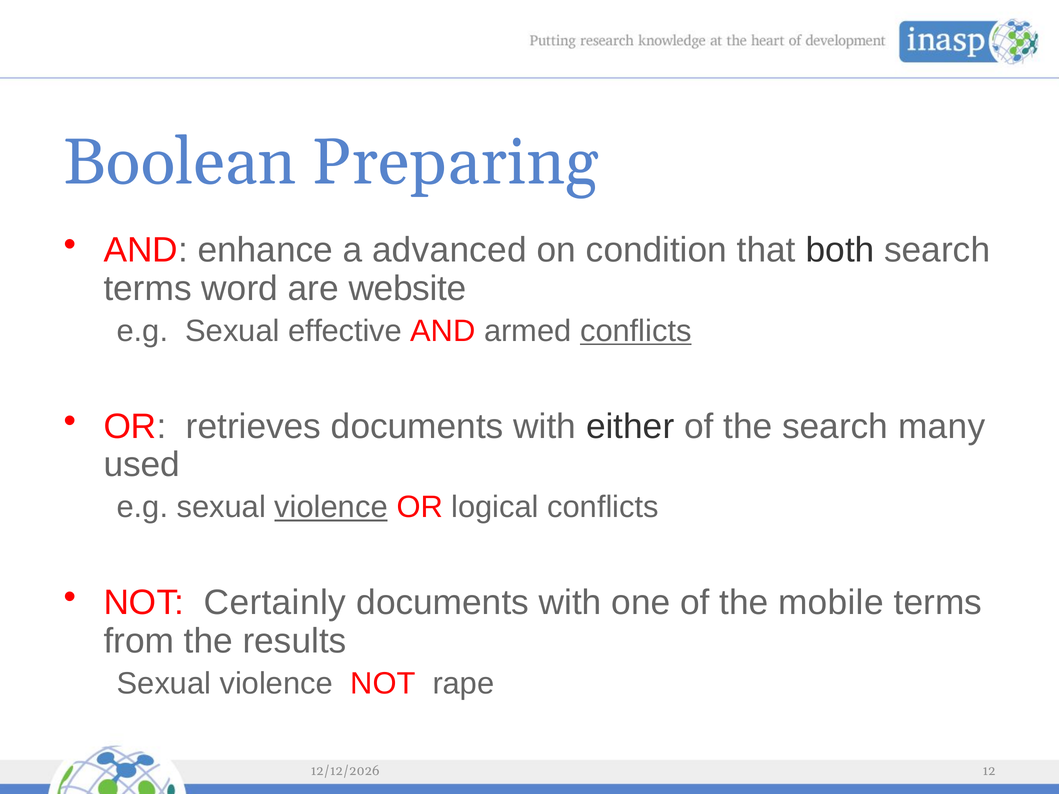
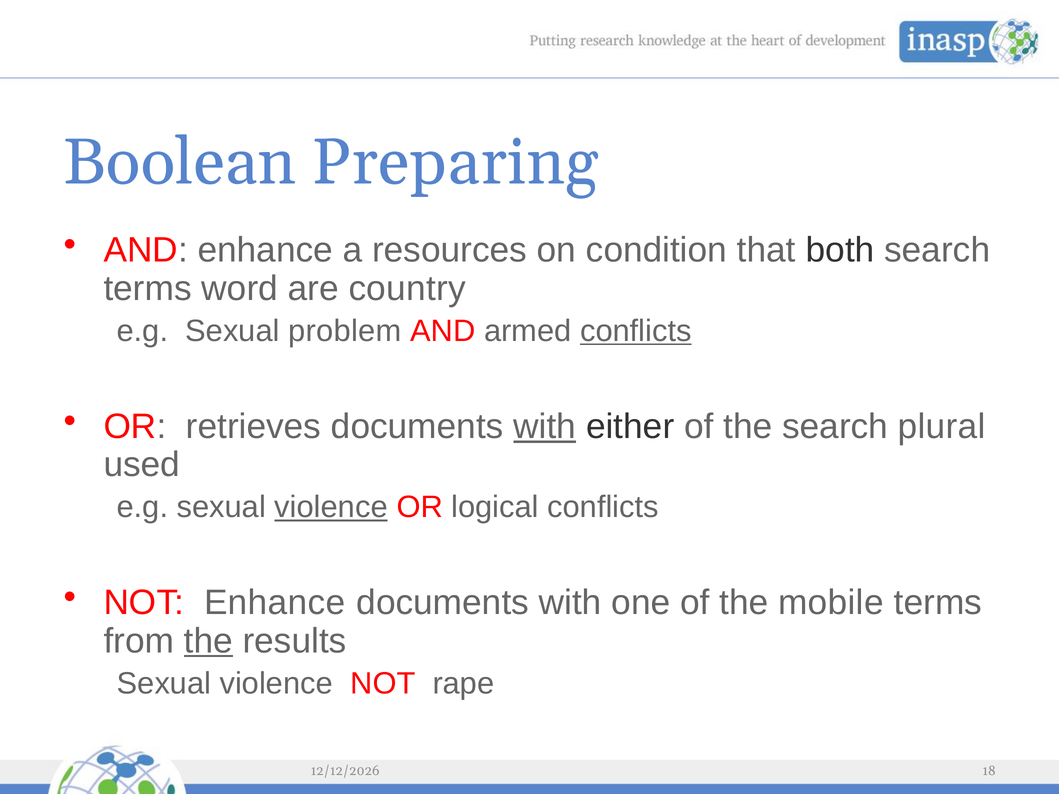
advanced: advanced -> resources
website: website -> country
effective: effective -> problem
with at (545, 427) underline: none -> present
many: many -> plural
NOT Certainly: Certainly -> Enhance
the at (208, 641) underline: none -> present
12: 12 -> 18
